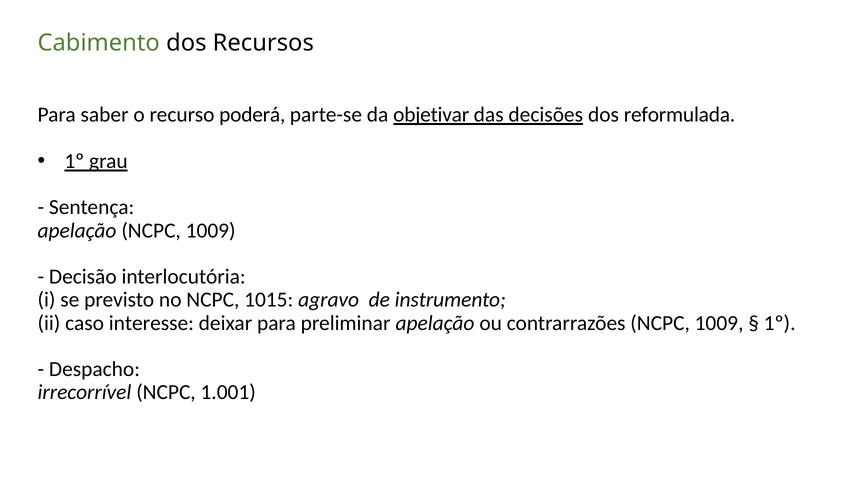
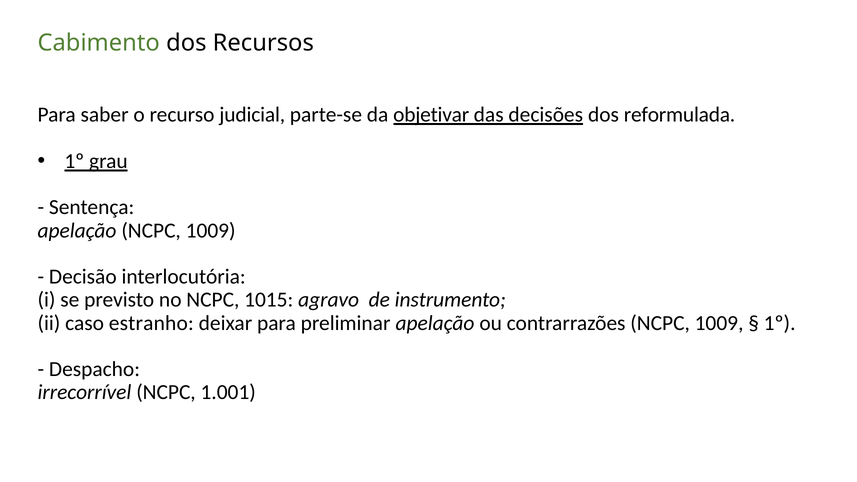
poderá: poderá -> judicial
interesse: interesse -> estranho
